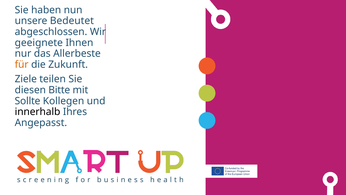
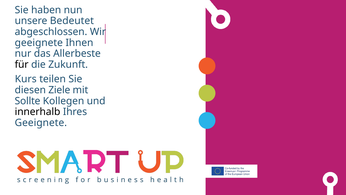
für colour: orange -> black
Ziele: Ziele -> Kurs
Bitte: Bitte -> Ziele
Angepasst at (41, 123): Angepasst -> Geeignete
